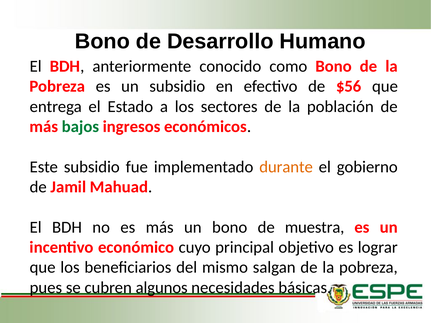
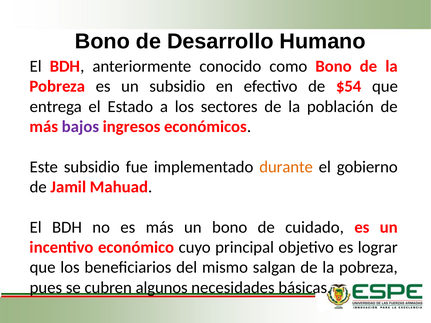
$56: $56 -> $54
bajos colour: green -> purple
muestra: muestra -> cuidado
